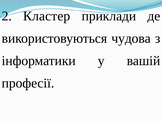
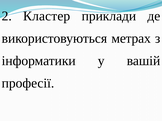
чудова: чудова -> метрах
